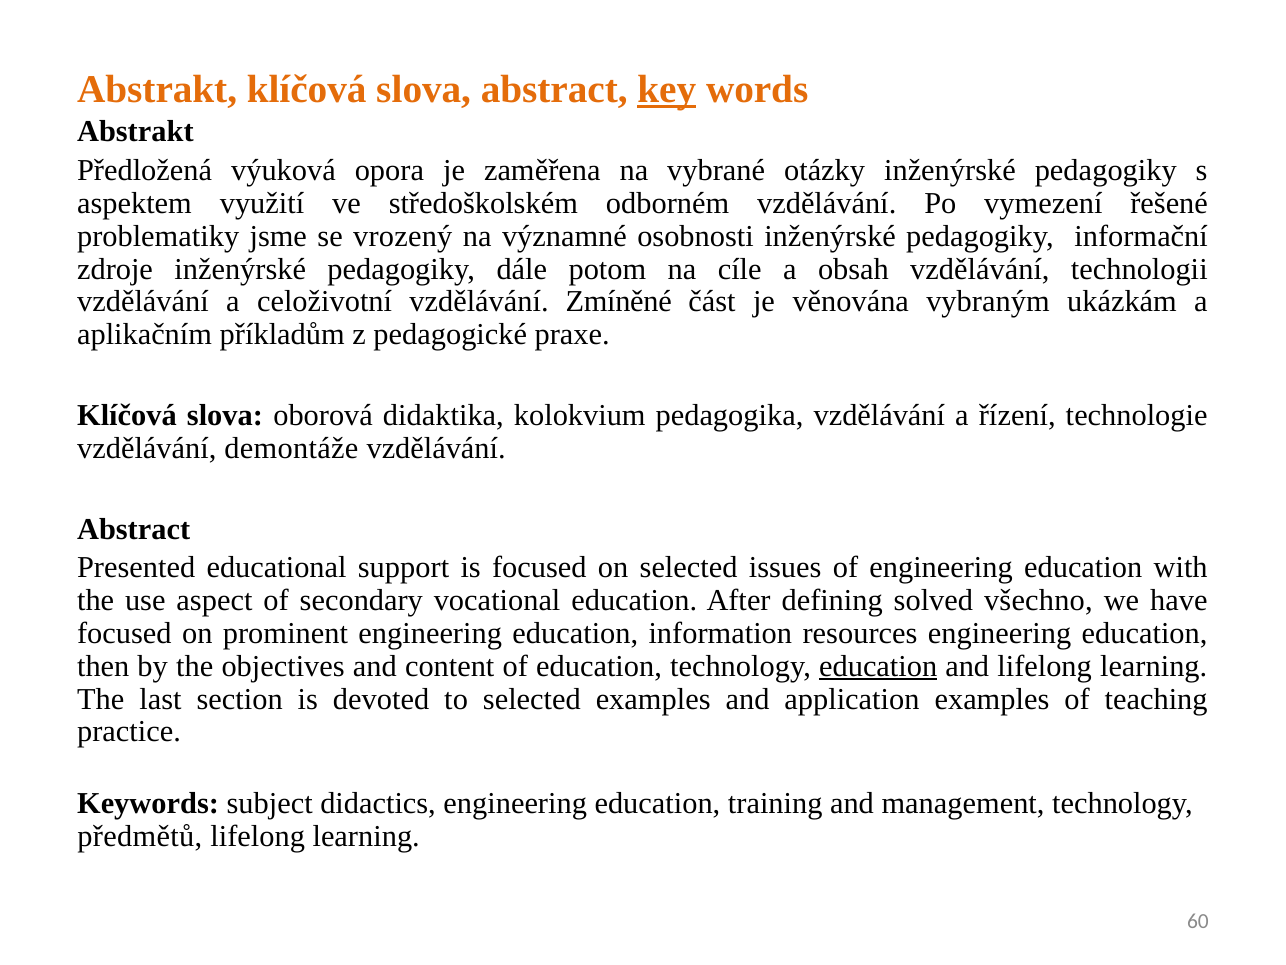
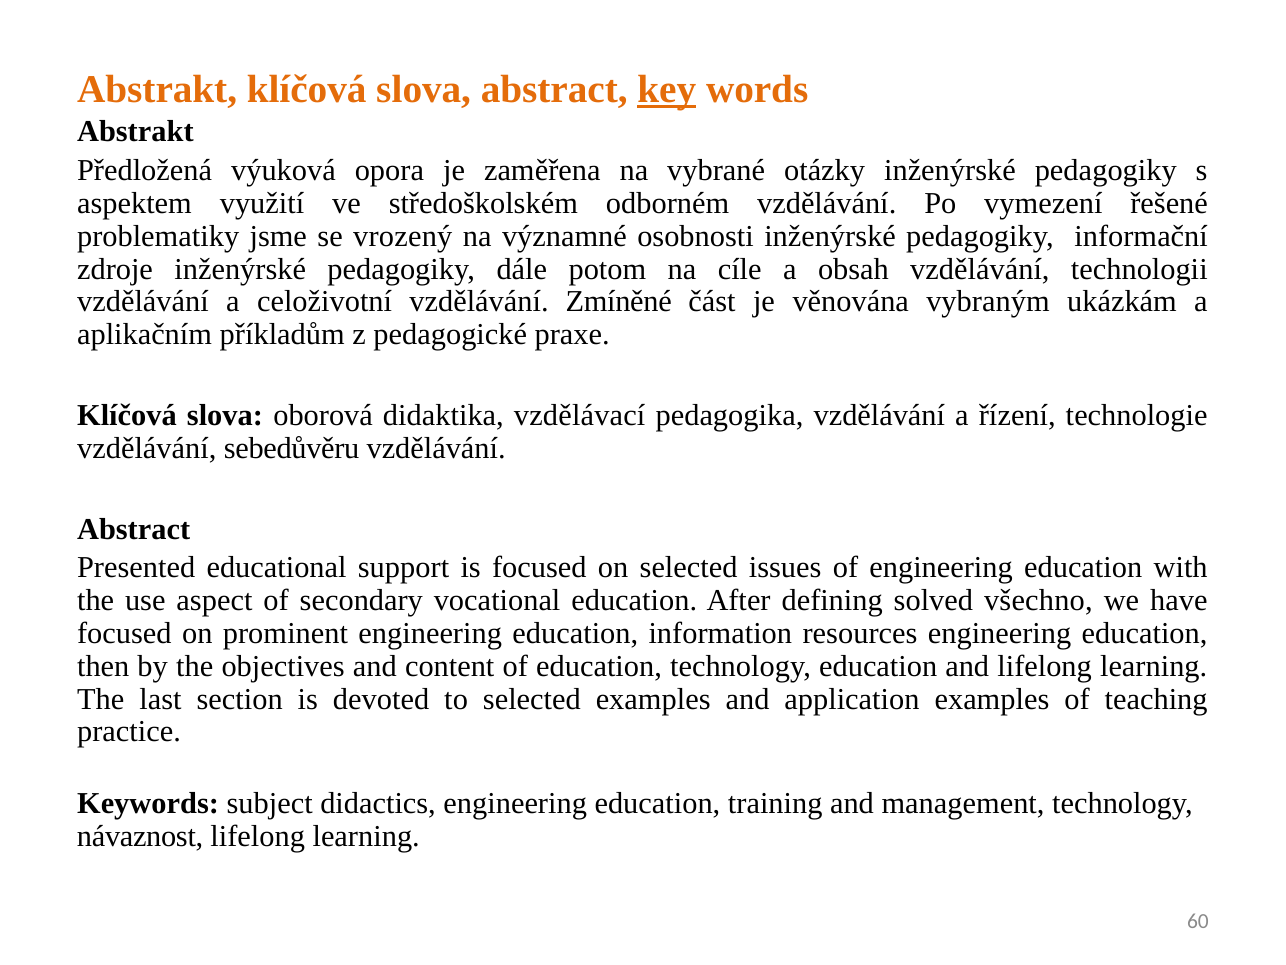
kolokvium: kolokvium -> vzdělávací
demontáže: demontáže -> sebedůvěru
education at (878, 666) underline: present -> none
předmětů: předmětů -> návaznost
